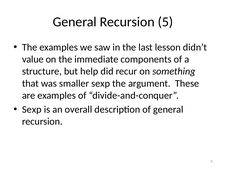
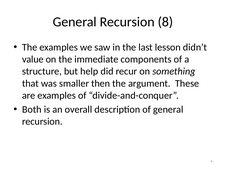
5: 5 -> 8
smaller sexp: sexp -> then
Sexp at (32, 110): Sexp -> Both
